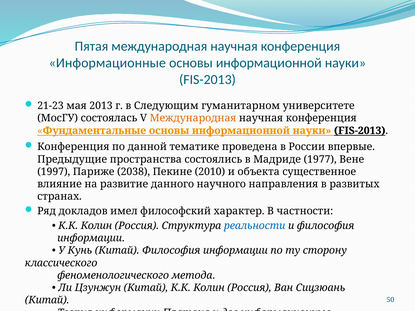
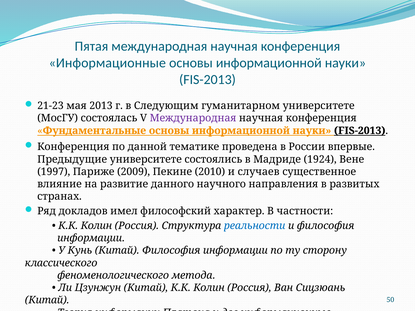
Международная at (193, 118) colour: orange -> purple
Предыдущие пространства: пространства -> университете
1977: 1977 -> 1924
2038: 2038 -> 2009
объекта: объекта -> случаев
